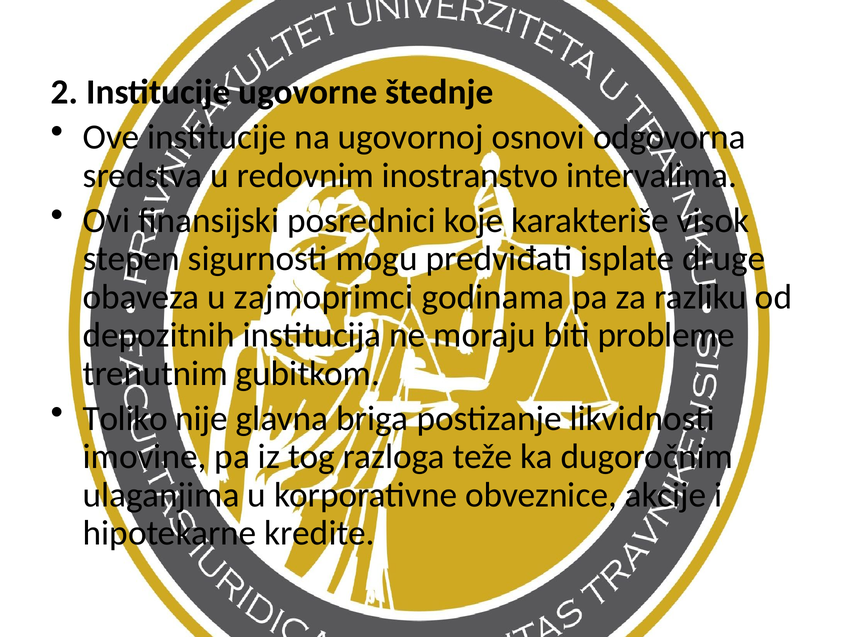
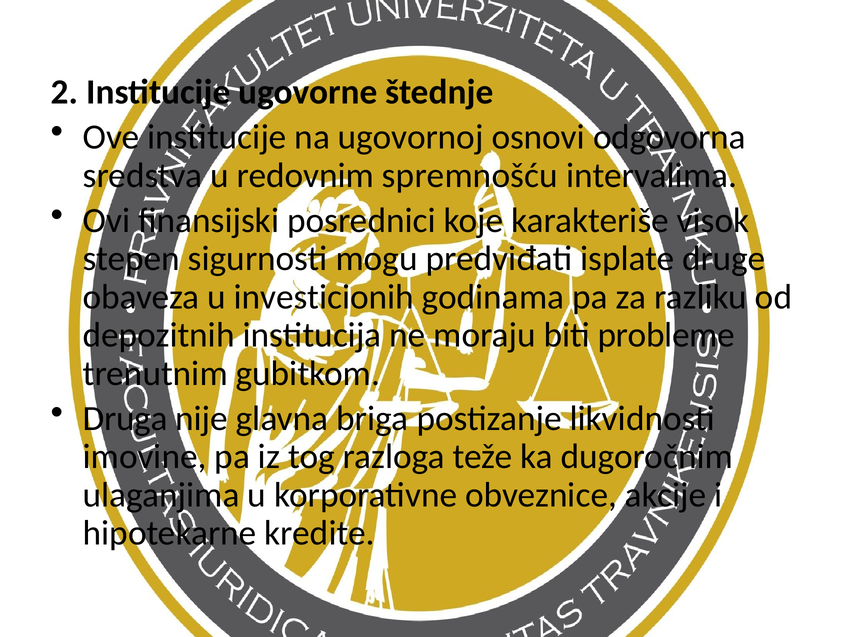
inostranstvo: inostranstvo -> spremnošću
zajmoprimci: zajmoprimci -> investicionih
Toliko: Toliko -> Druga
